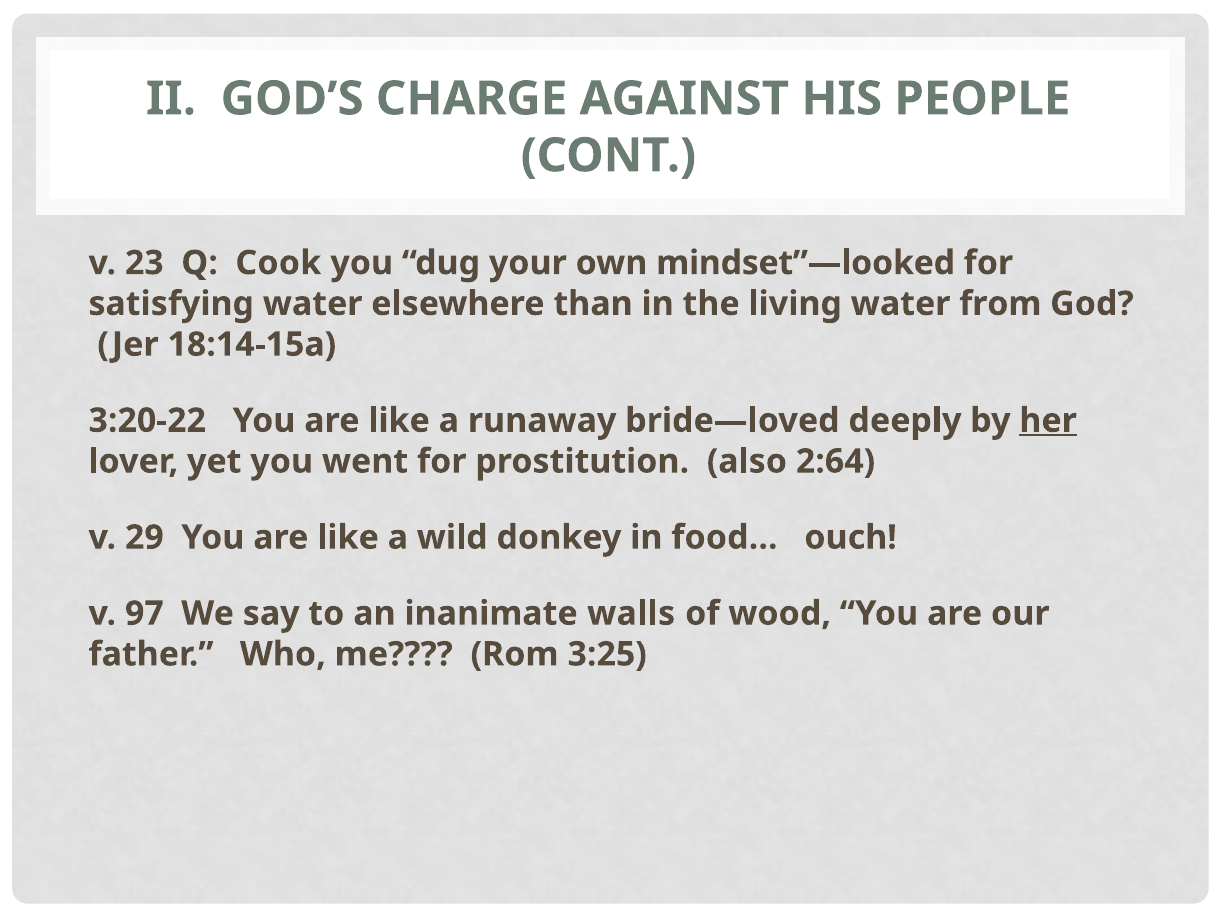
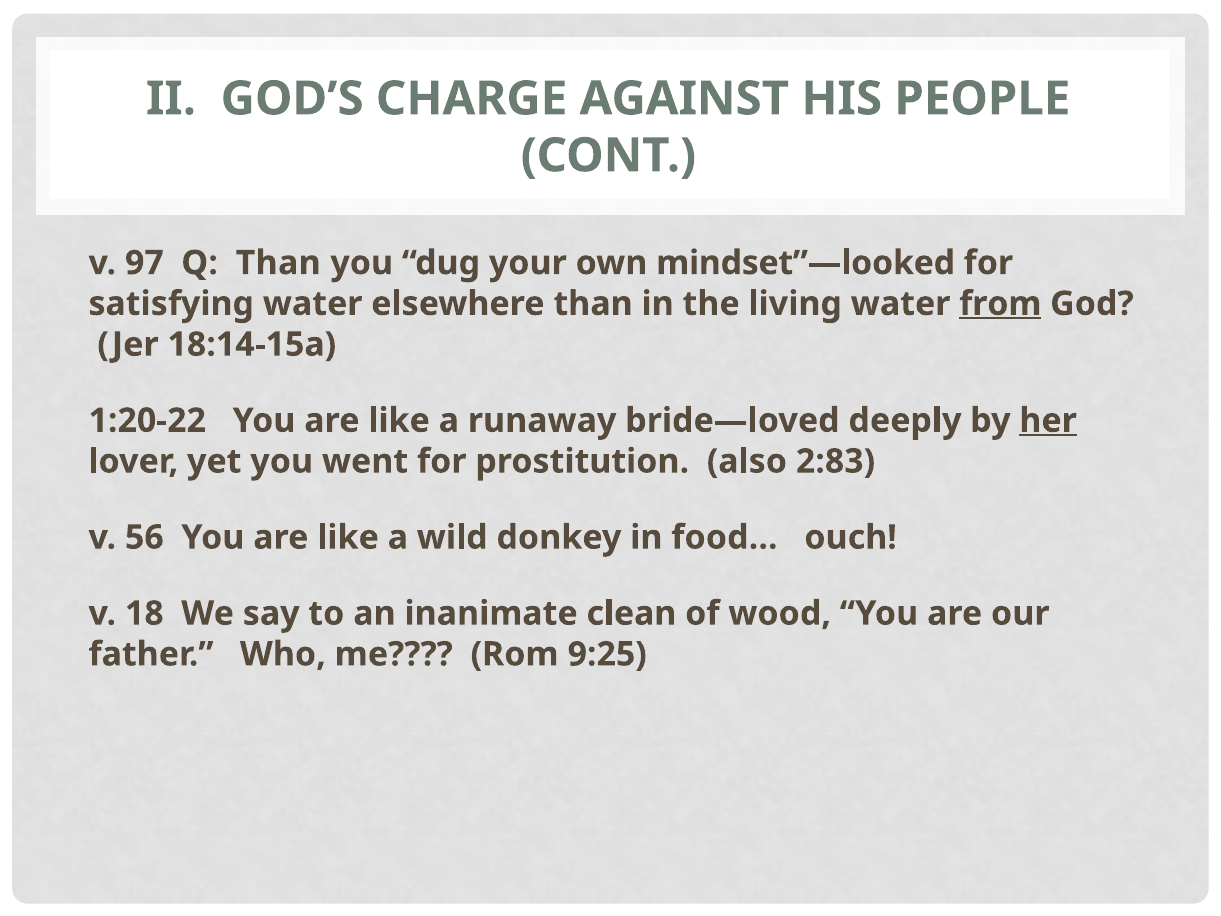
23: 23 -> 97
Q Cook: Cook -> Than
from underline: none -> present
3:20-22: 3:20-22 -> 1:20-22
2:64: 2:64 -> 2:83
29: 29 -> 56
97: 97 -> 18
walls: walls -> clean
3:25: 3:25 -> 9:25
